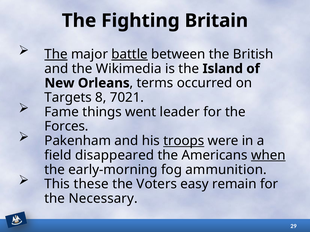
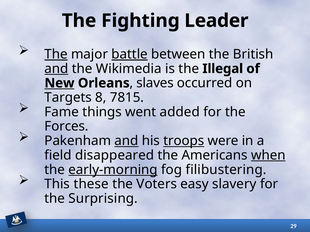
Britain: Britain -> Leader
and at (56, 69) underline: none -> present
Island: Island -> Illegal
New underline: none -> present
terms: terms -> slaves
7021: 7021 -> 7815
leader: leader -> added
and at (126, 141) underline: none -> present
early-morning underline: none -> present
ammunition: ammunition -> filibustering
remain: remain -> slavery
Necessary: Necessary -> Surprising
